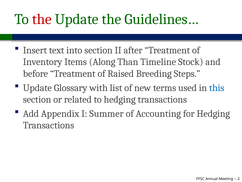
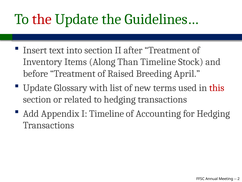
Steps: Steps -> April
this colour: blue -> red
I Summer: Summer -> Timeline
